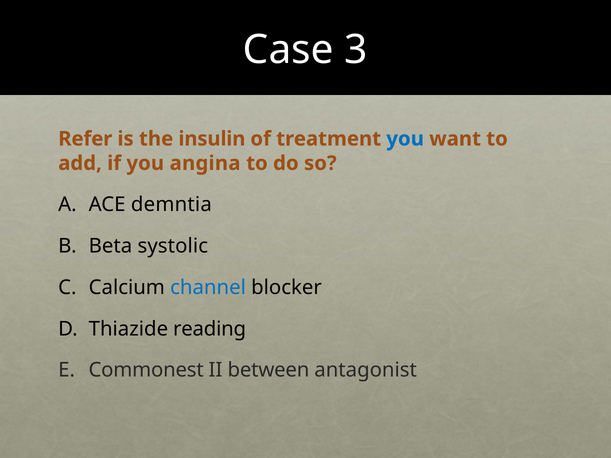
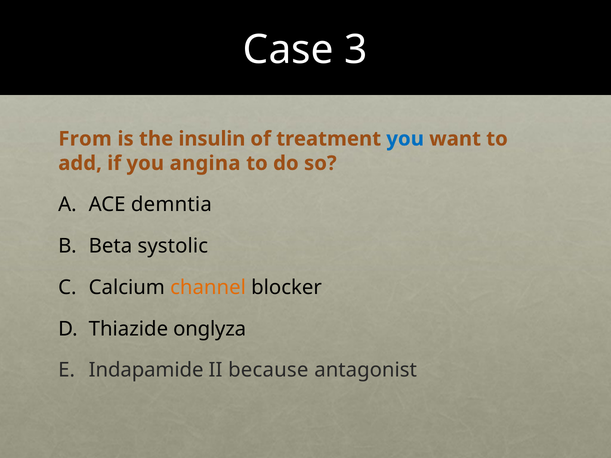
Refer: Refer -> From
channel colour: blue -> orange
reading: reading -> onglyza
Commonest: Commonest -> Indapamide
between: between -> because
